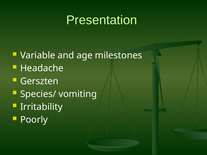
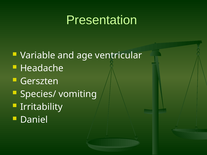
milestones: milestones -> ventricular
Poorly: Poorly -> Daniel
